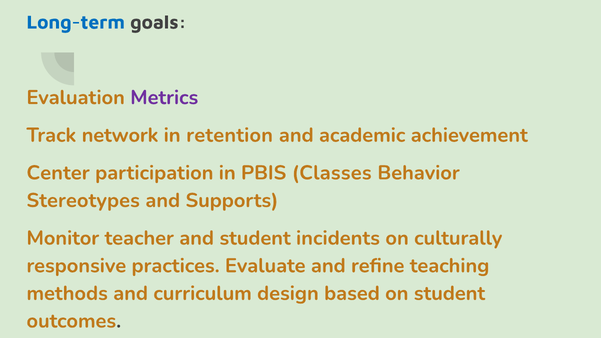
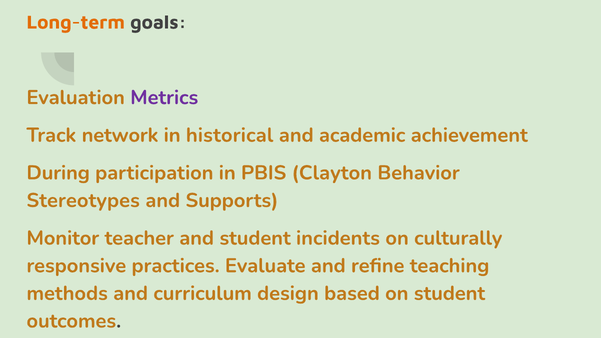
Long-term colour: blue -> orange
retention: retention -> historical
Center: Center -> During
Classes: Classes -> Clayton
